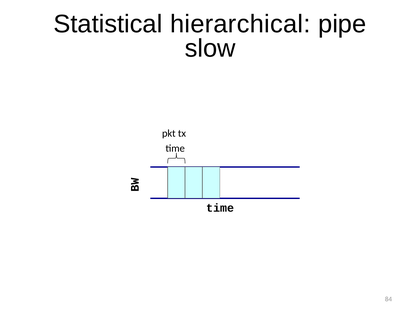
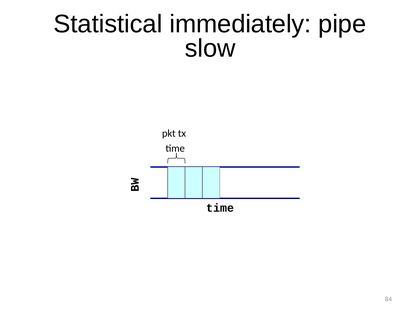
hierarchical: hierarchical -> immediately
